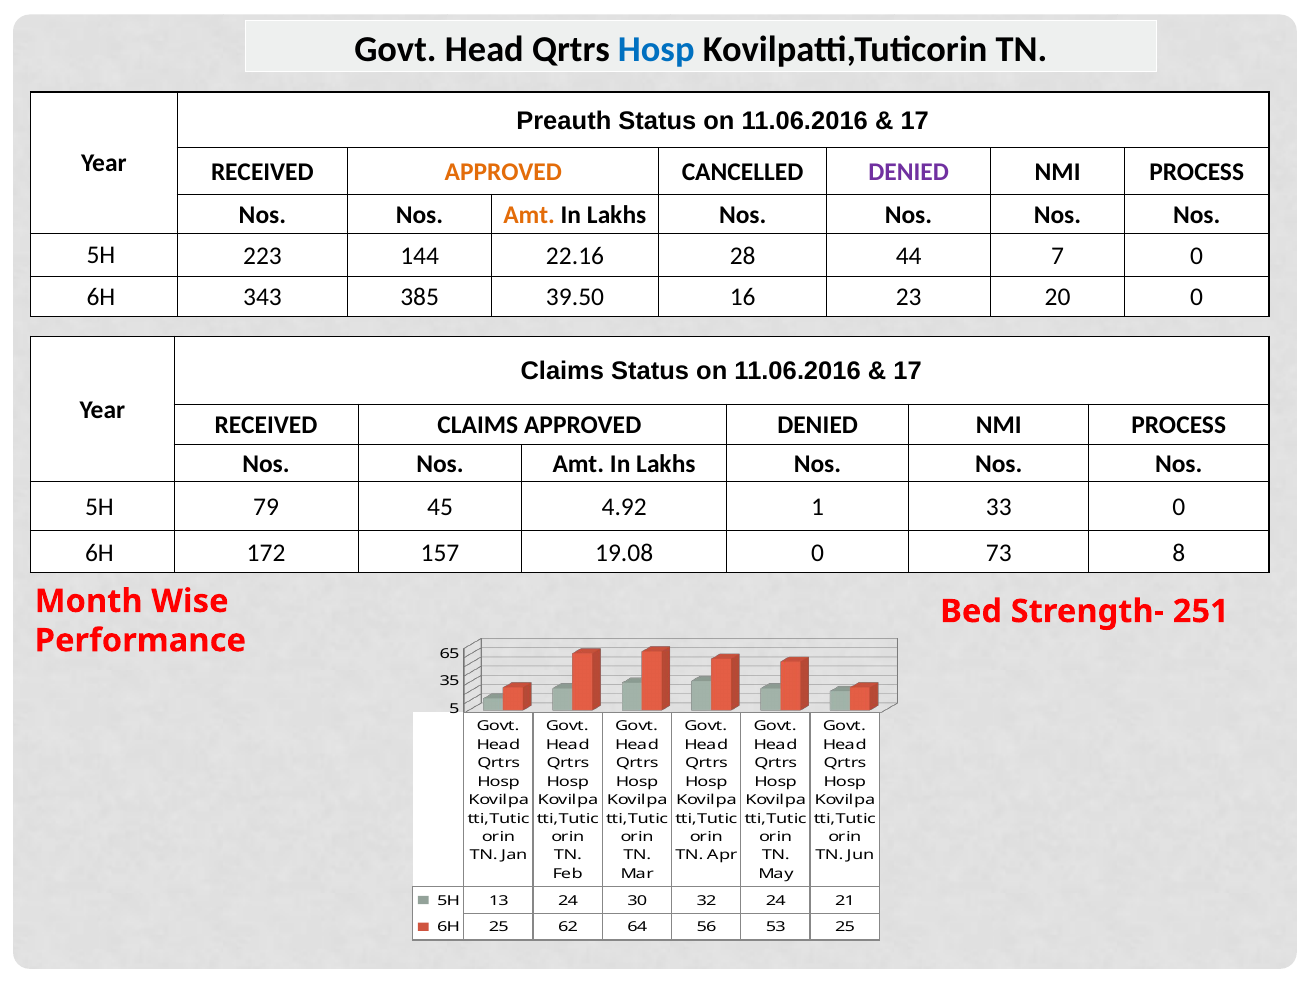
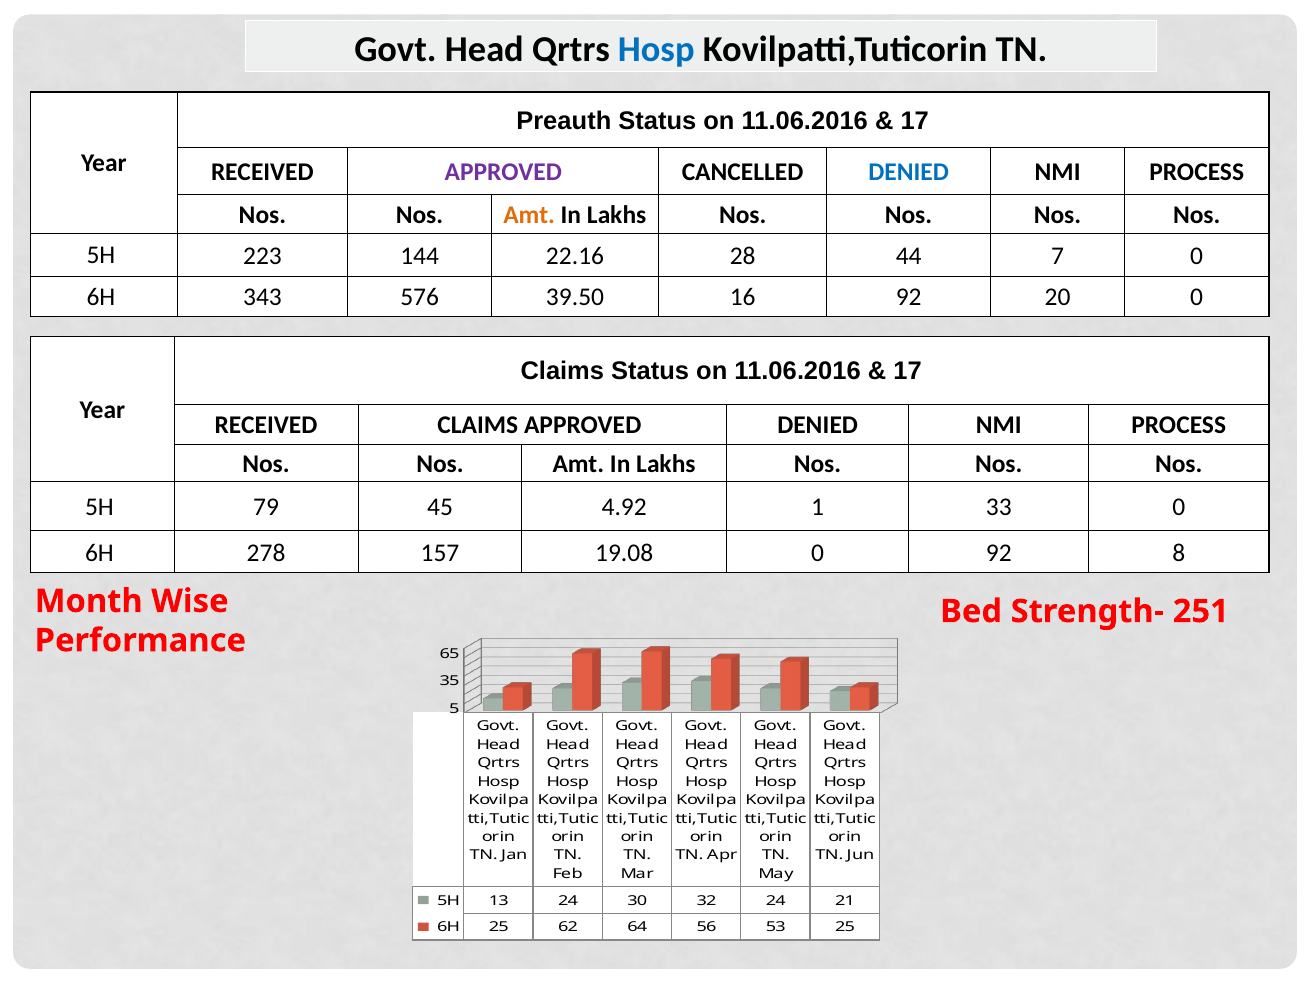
APPROVED at (503, 172) colour: orange -> purple
DENIED at (909, 172) colour: purple -> blue
385: 385 -> 576
16 23: 23 -> 92
172: 172 -> 278
0 73: 73 -> 92
